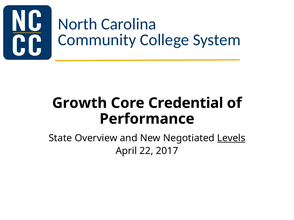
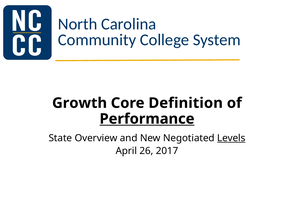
Credential: Credential -> Definition
Performance underline: none -> present
22: 22 -> 26
